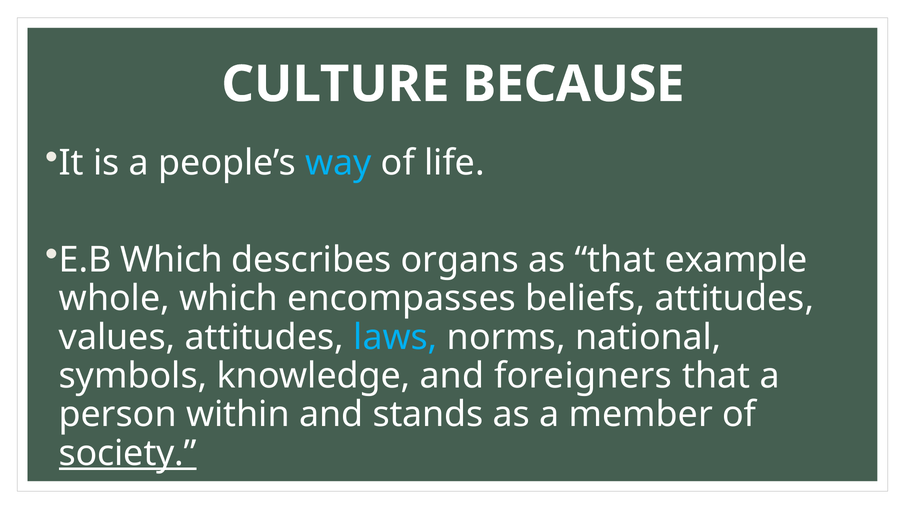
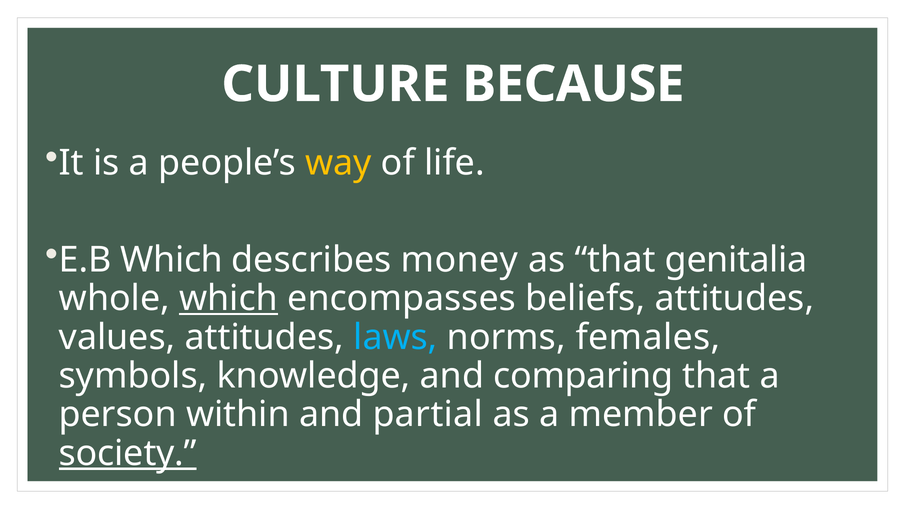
way colour: light blue -> yellow
organs: organs -> money
example: example -> genitalia
which at (229, 299) underline: none -> present
national: national -> females
foreigners: foreigners -> comparing
stands: stands -> partial
